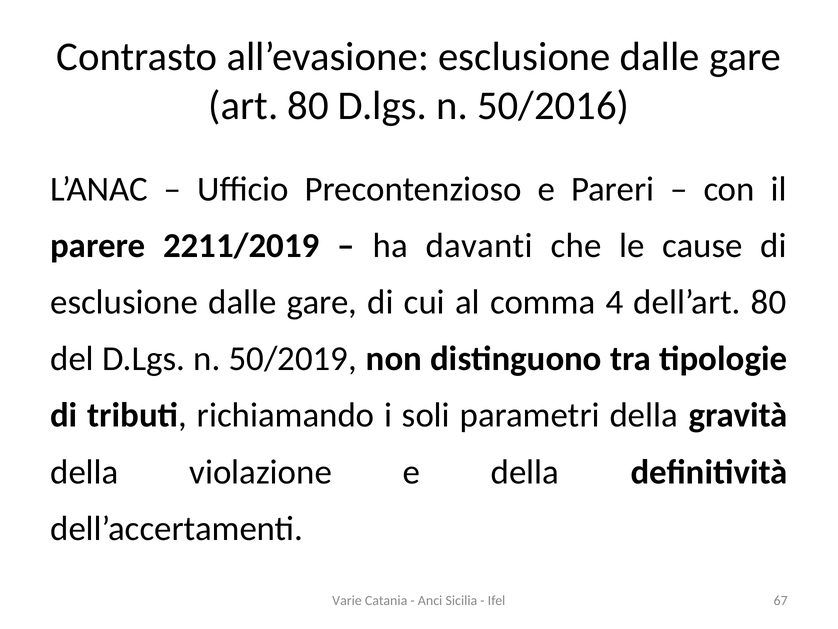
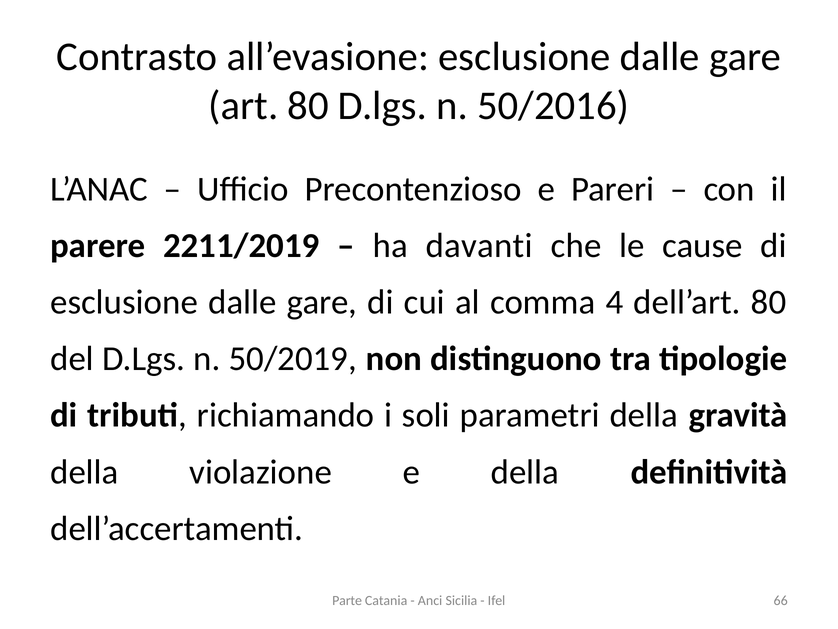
Varie: Varie -> Parte
67: 67 -> 66
